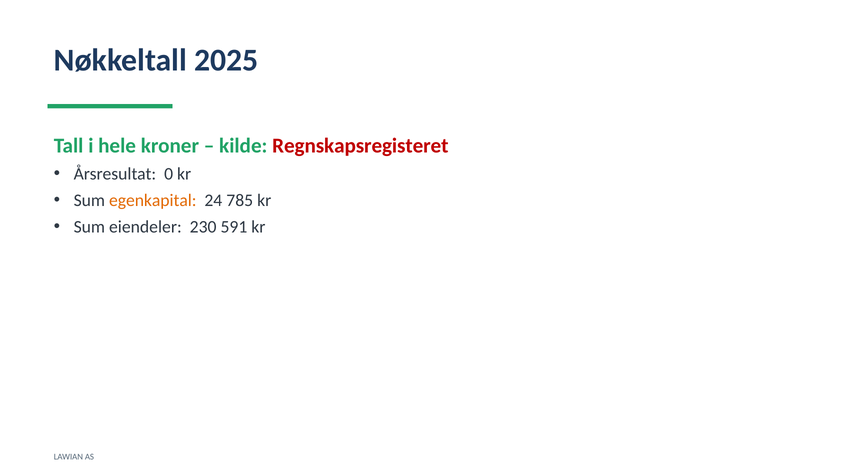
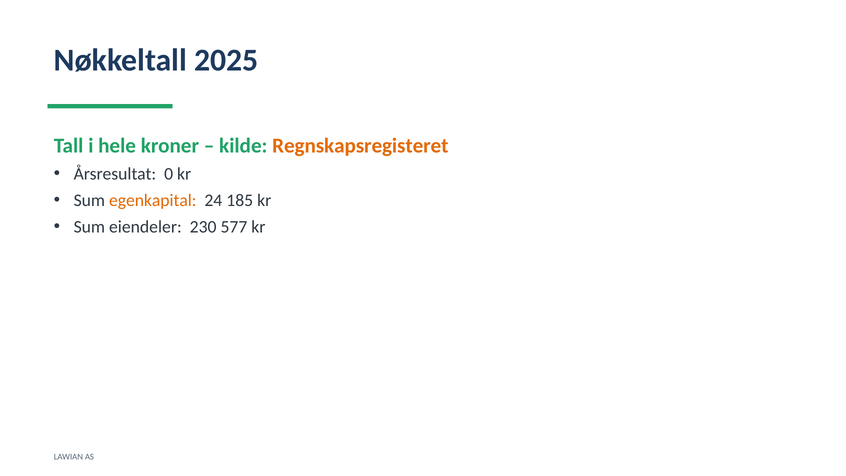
Regnskapsregisteret colour: red -> orange
785: 785 -> 185
591: 591 -> 577
